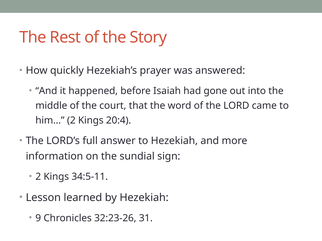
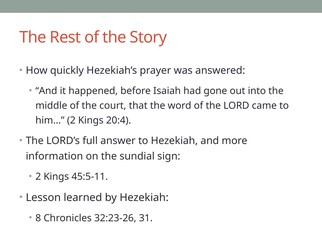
34:5-11: 34:5-11 -> 45:5-11
9: 9 -> 8
